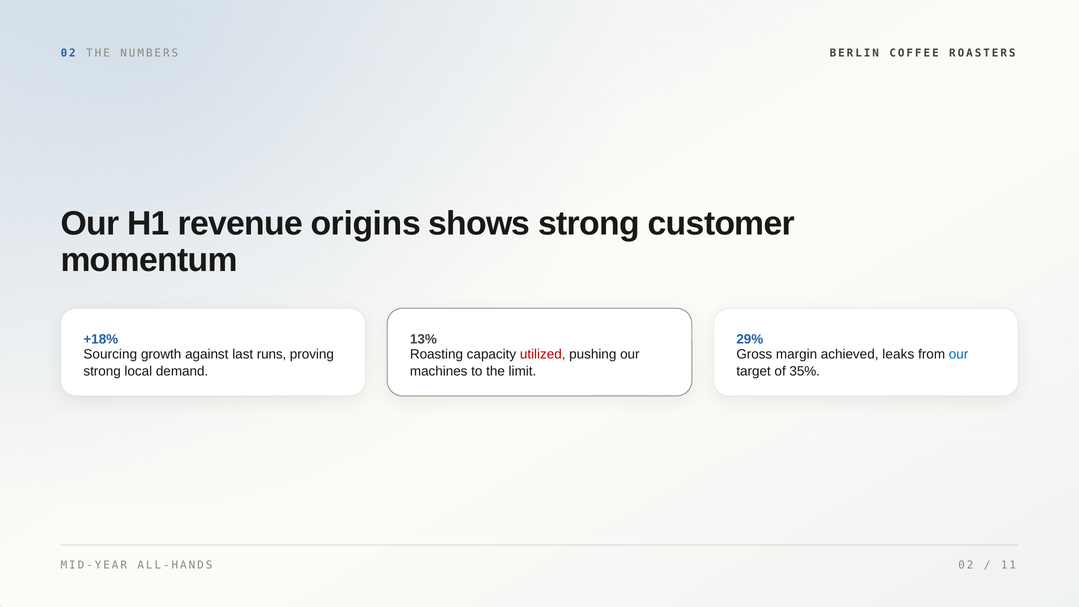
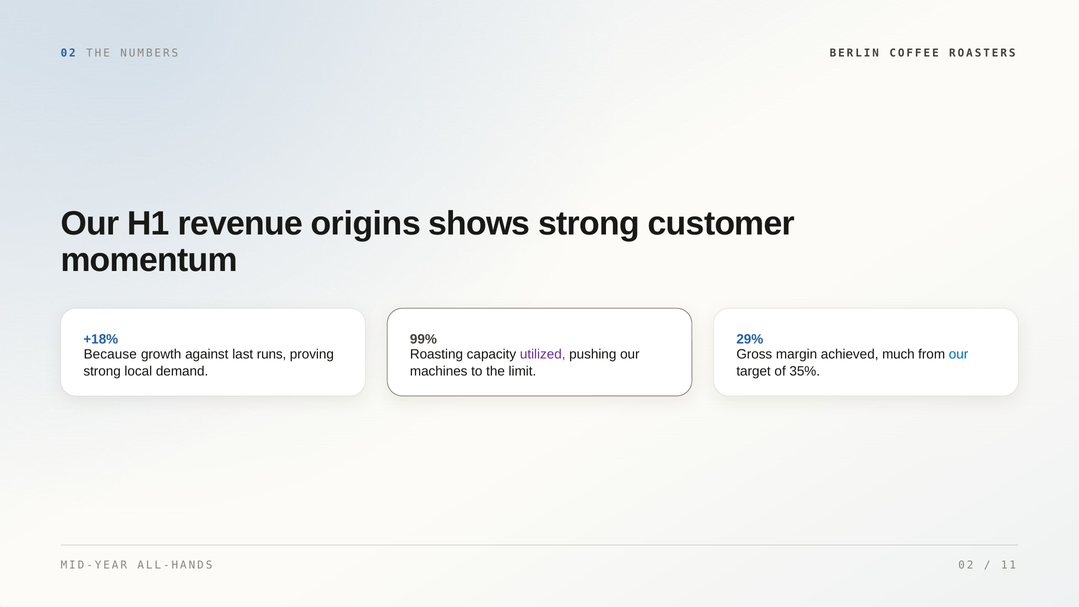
13%: 13% -> 99%
Sourcing: Sourcing -> Because
utilized colour: red -> purple
leaks: leaks -> much
